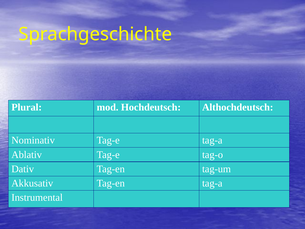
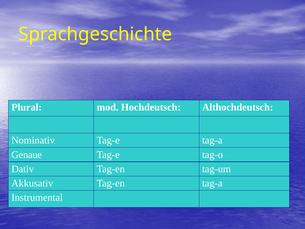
Ablativ: Ablativ -> Genaue
